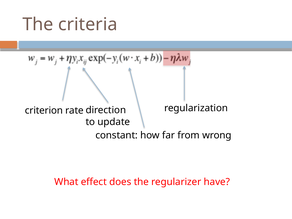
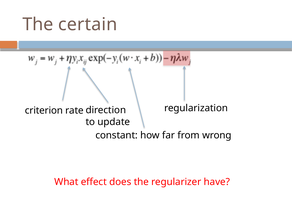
criteria: criteria -> certain
